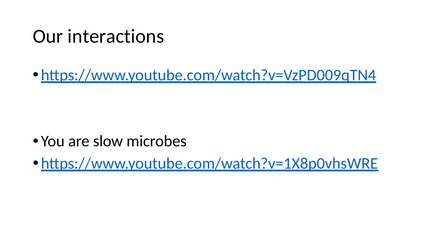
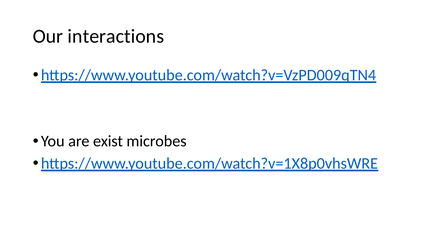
slow: slow -> exist
